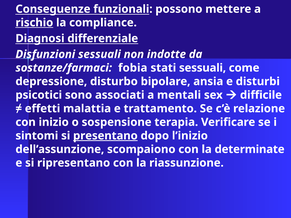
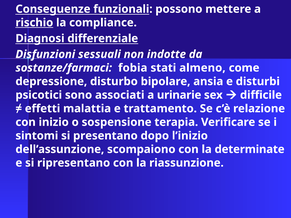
stati sessuali: sessuali -> almeno
mentali: mentali -> urinarie
presentano underline: present -> none
